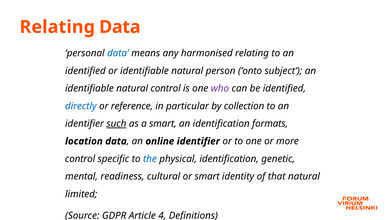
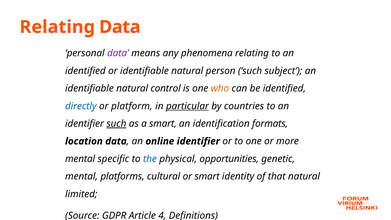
data at (118, 53) colour: blue -> purple
harmonised: harmonised -> phenomena
person onto: onto -> such
who colour: purple -> orange
reference: reference -> platform
particular underline: none -> present
collection: collection -> countries
control at (80, 159): control -> mental
physical identification: identification -> opportunities
readiness: readiness -> platforms
